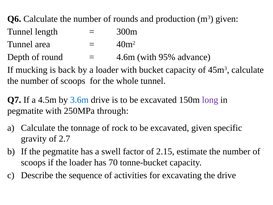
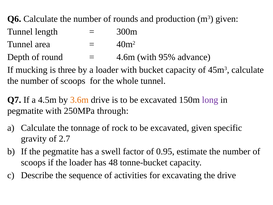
back: back -> three
3.6m colour: blue -> orange
2.15: 2.15 -> 0.95
70: 70 -> 48
